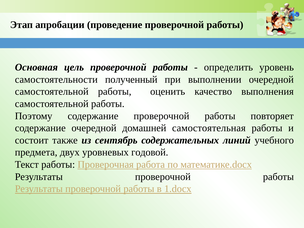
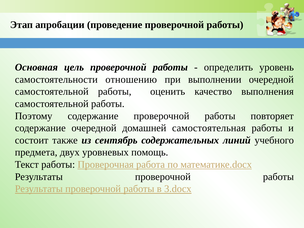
полученный: полученный -> отношению
годовой: годовой -> помощь
1.docx: 1.docx -> 3.docx
